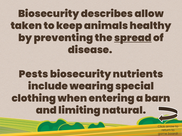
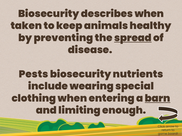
describes allow: allow -> when
barn underline: none -> present
natural: natural -> enough
